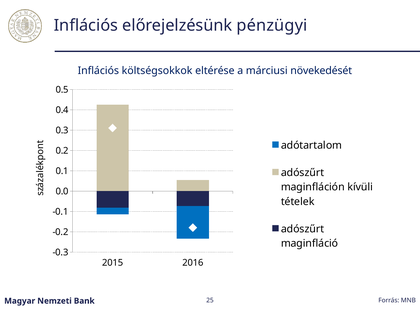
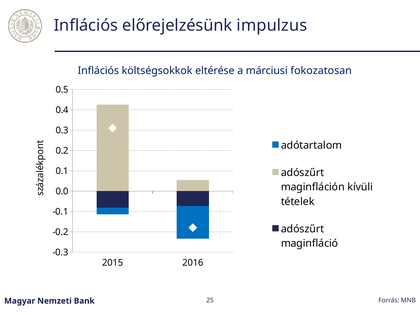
pénzügyi: pénzügyi -> impulzus
növekedését: növekedését -> fokozatosan
